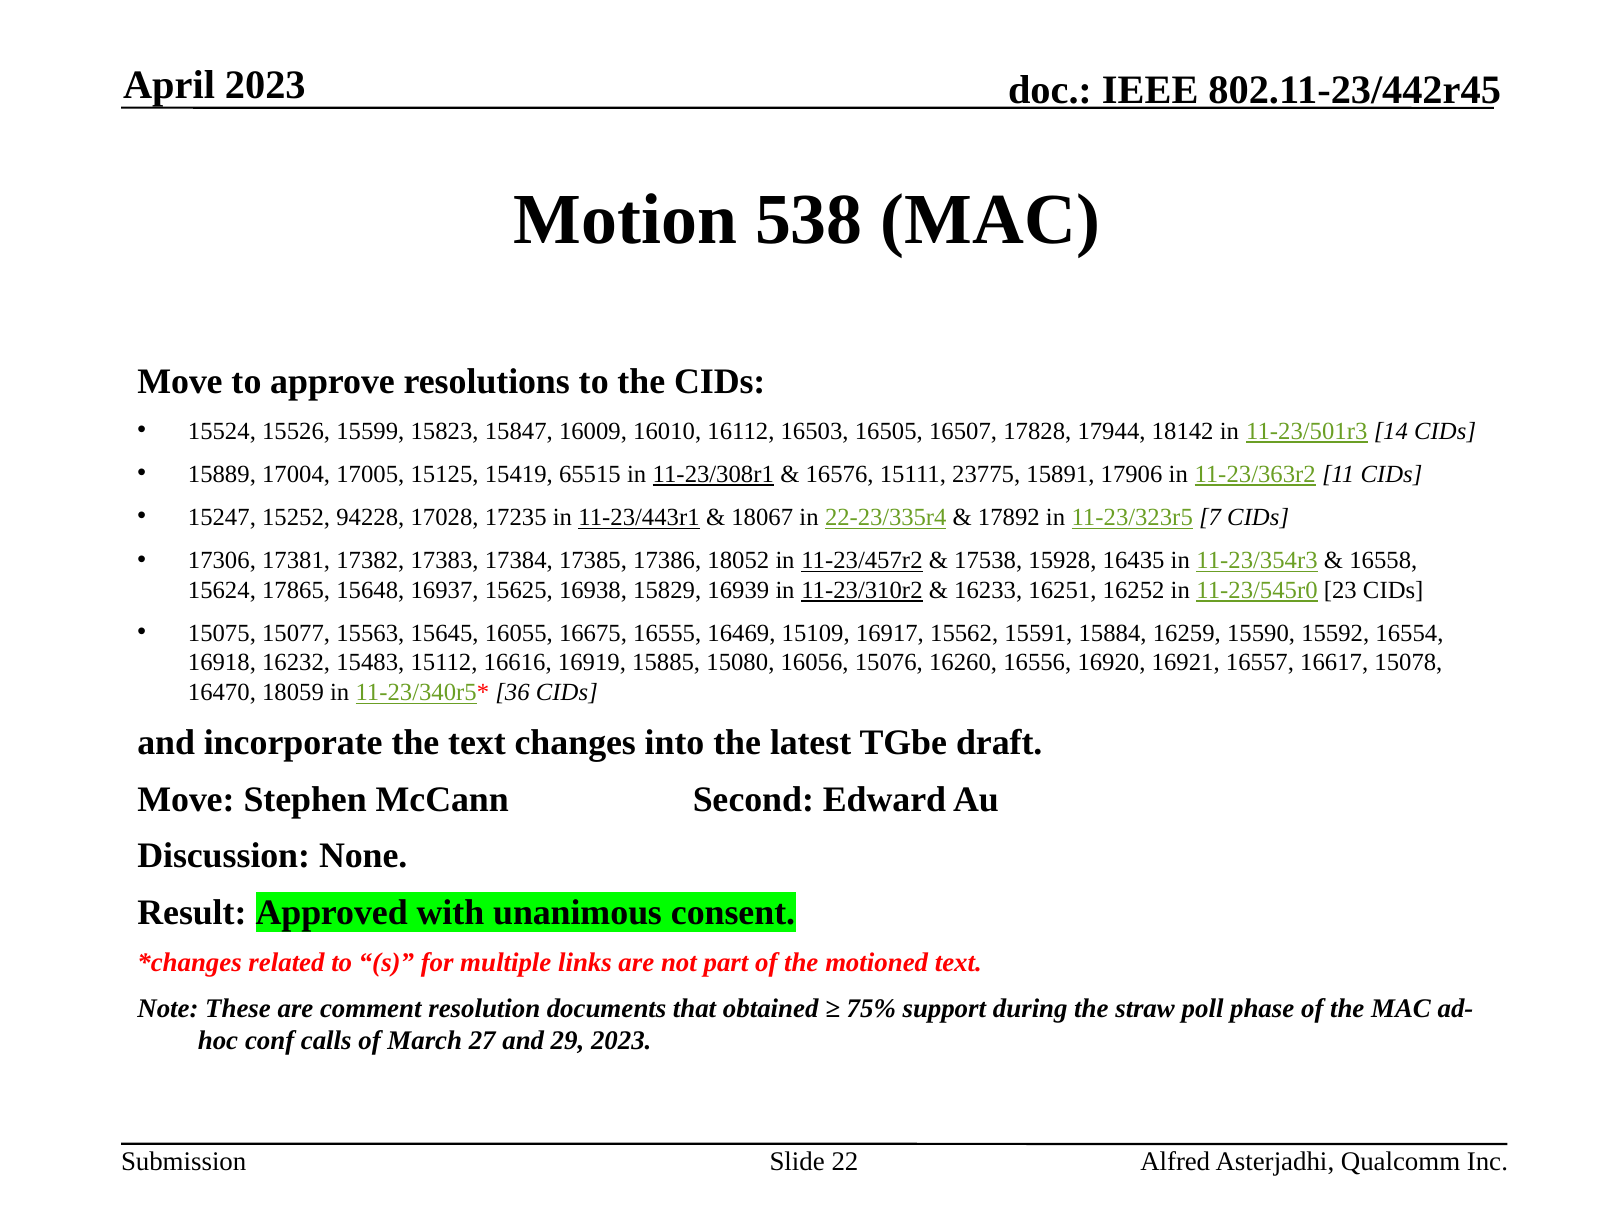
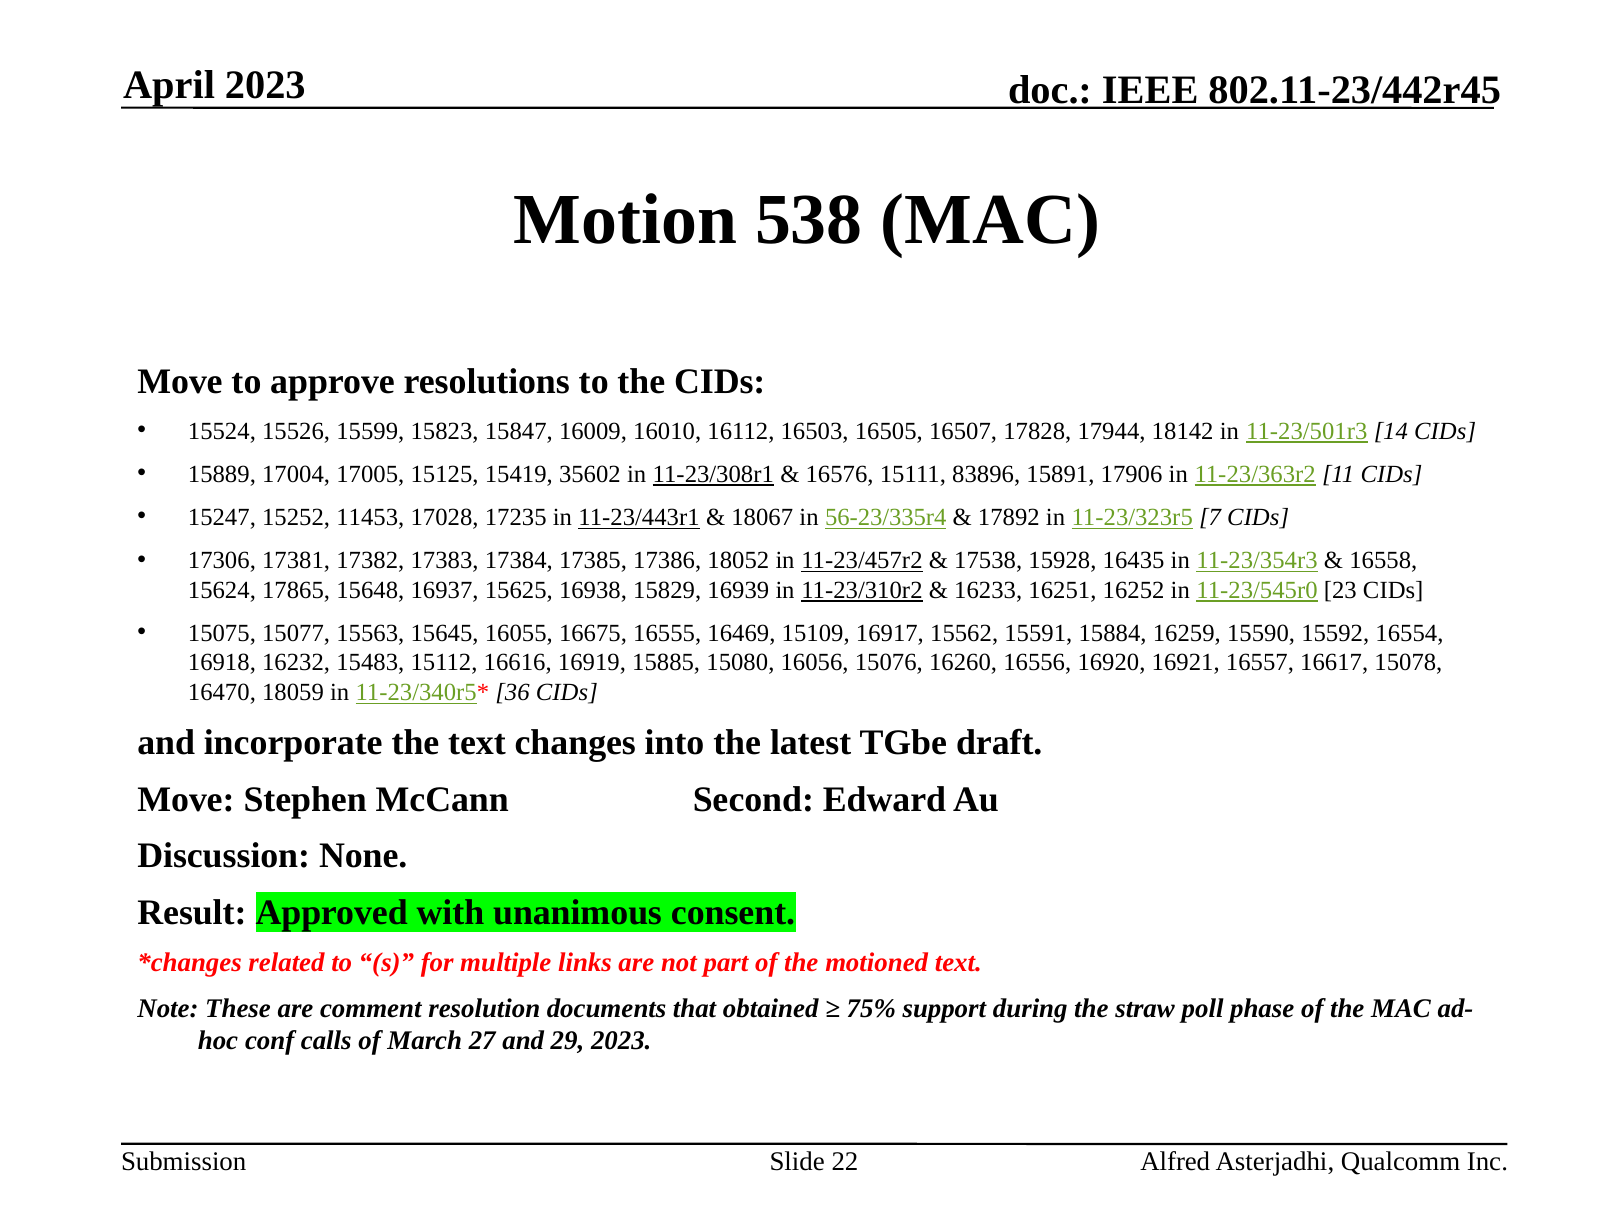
65515: 65515 -> 35602
23775: 23775 -> 83896
94228: 94228 -> 11453
22-23/335r4: 22-23/335r4 -> 56-23/335r4
